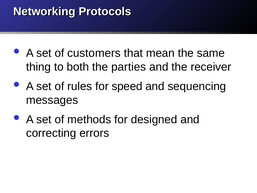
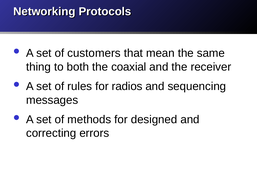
parties: parties -> coaxial
speed: speed -> radios
